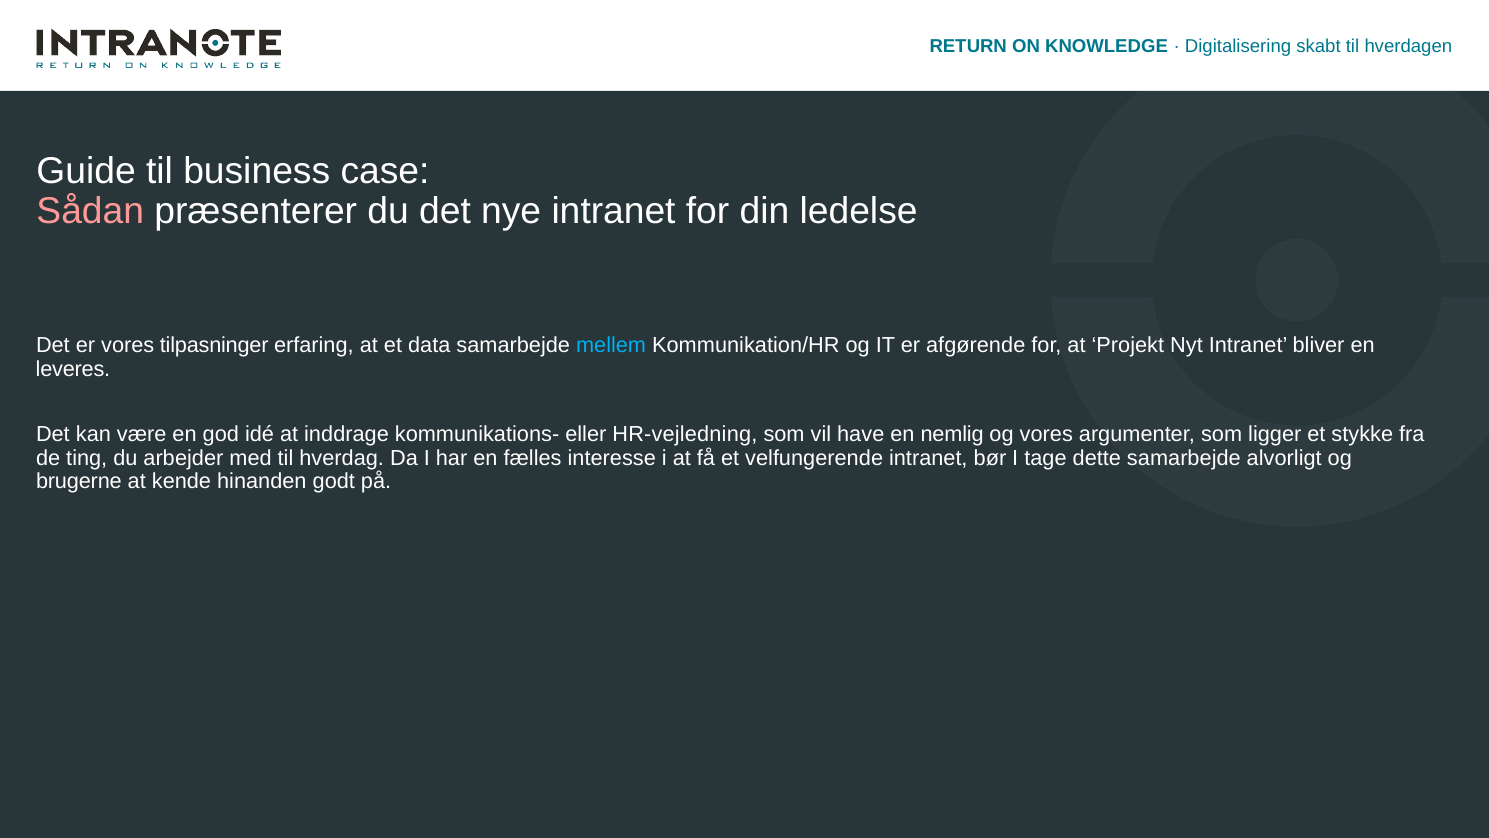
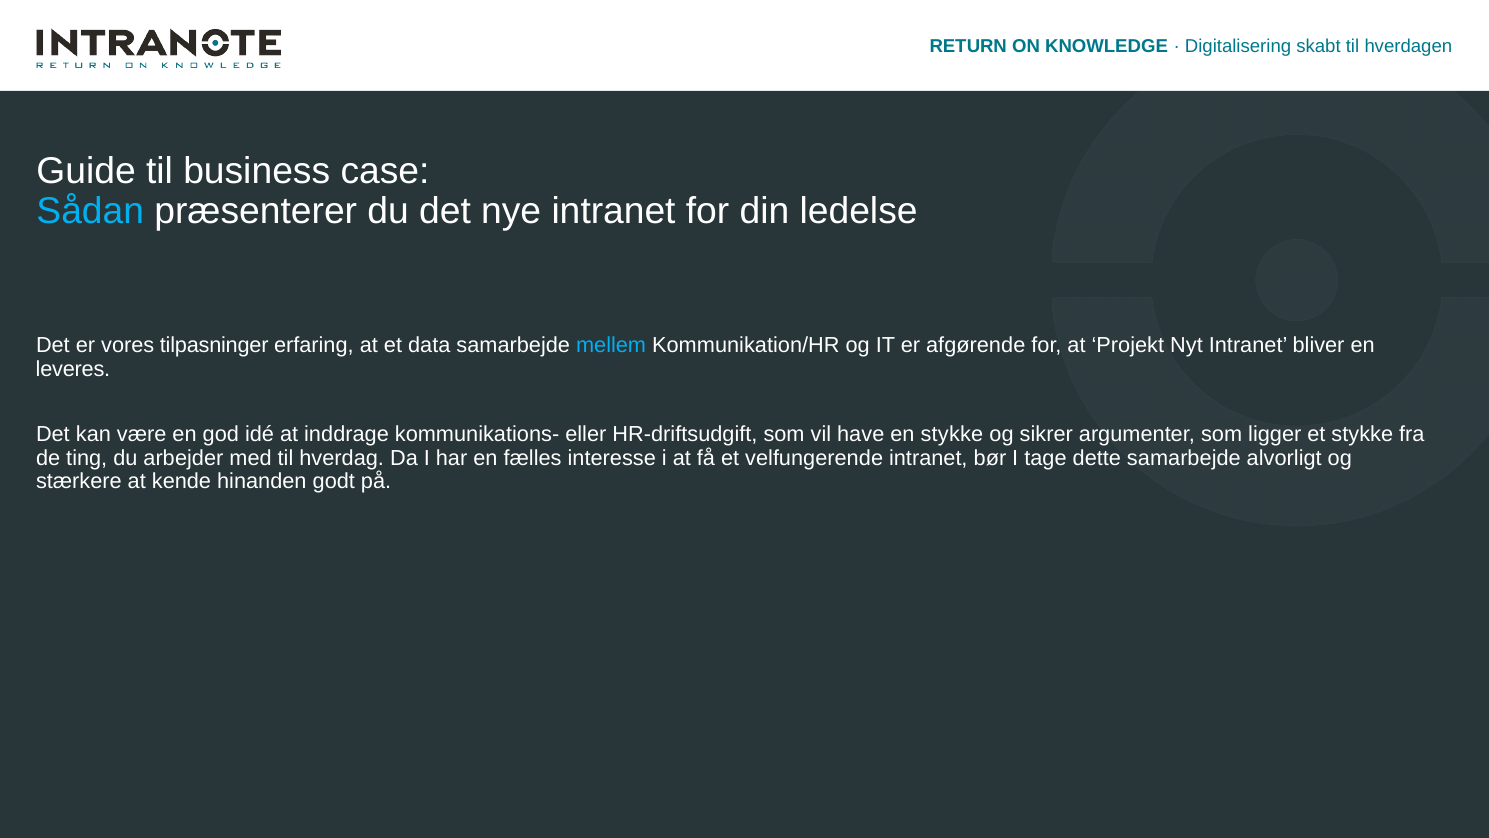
Sådan colour: pink -> light blue
HR-vejledning: HR-vejledning -> HR-driftsudgift
en nemlig: nemlig -> stykke
og vores: vores -> sikrer
brugerne: brugerne -> stærkere
